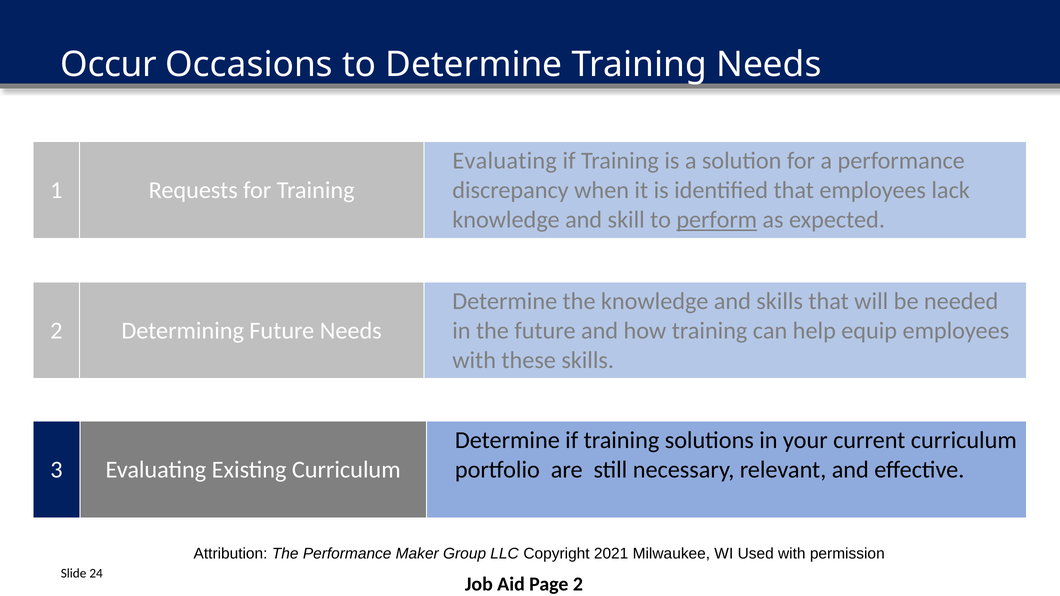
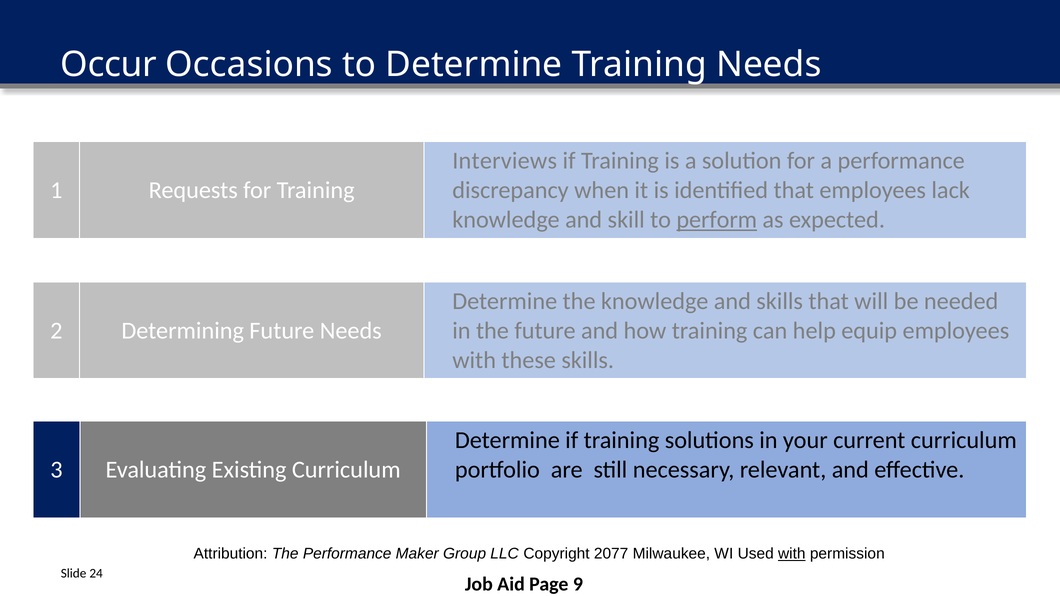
Evaluating at (505, 161): Evaluating -> Interviews
2021: 2021 -> 2077
with at (792, 554) underline: none -> present
Page 2: 2 -> 9
